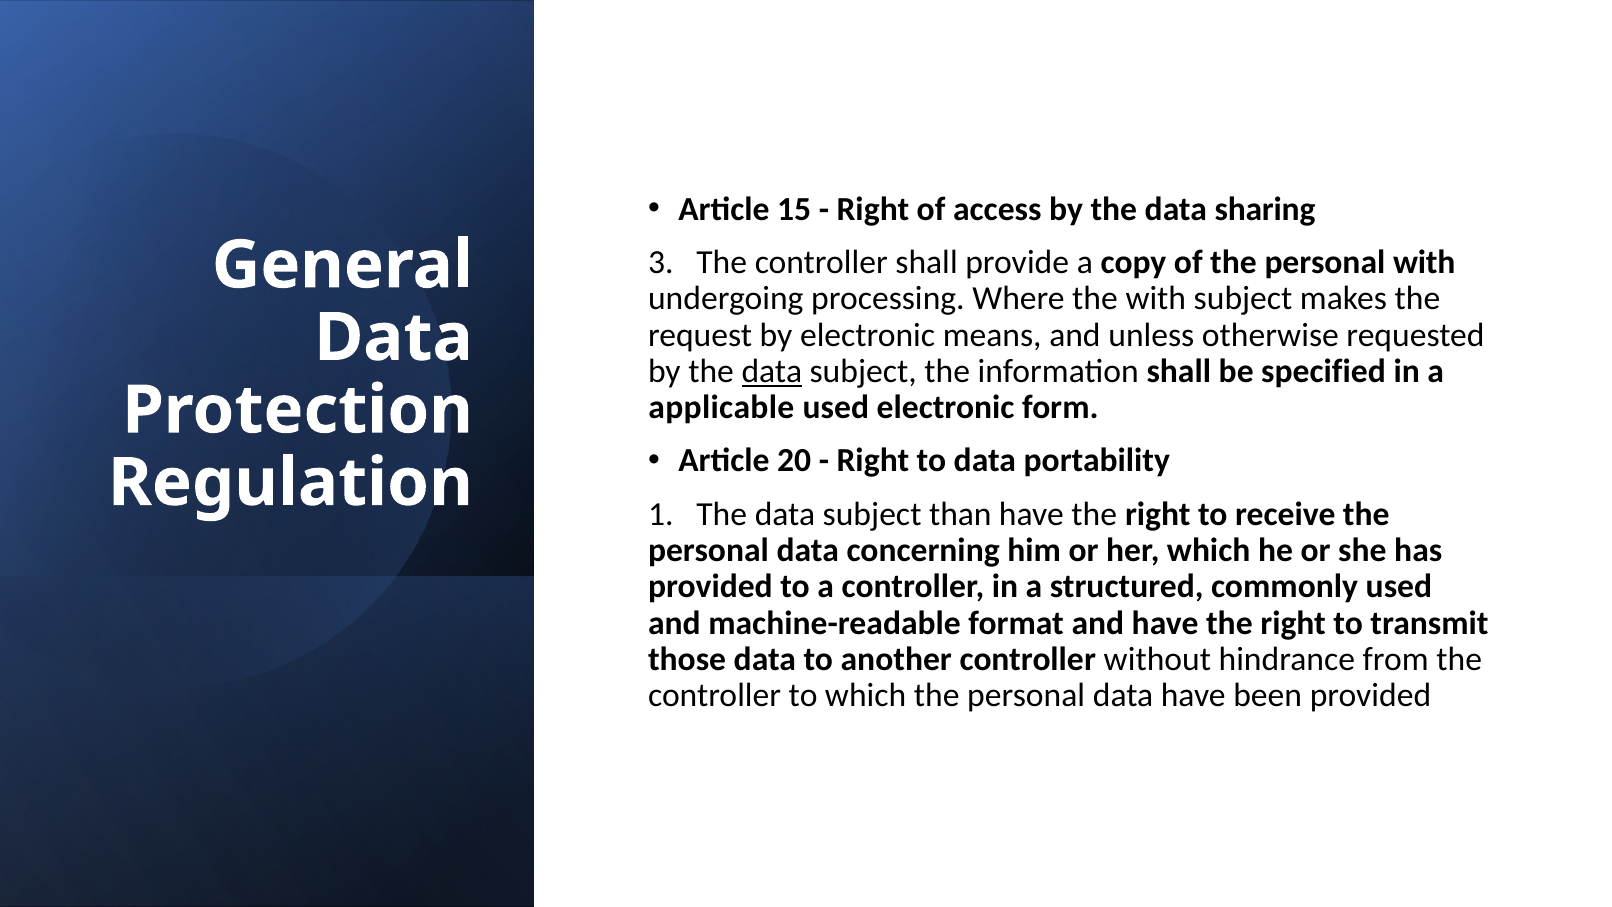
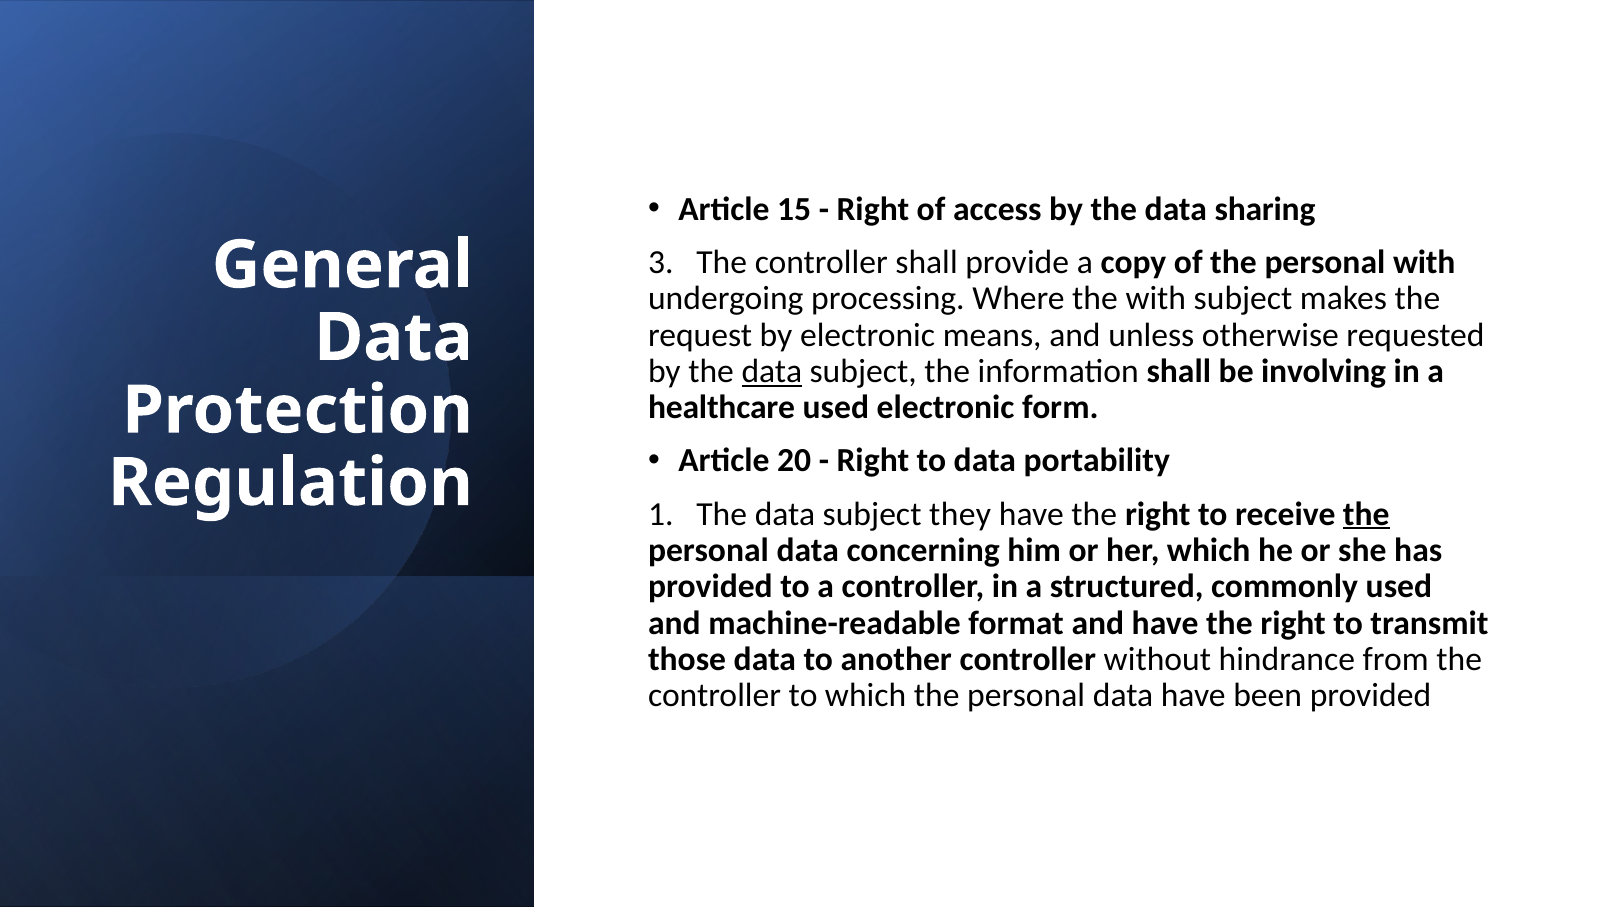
specified: specified -> involving
applicable: applicable -> healthcare
than: than -> they
the at (1366, 514) underline: none -> present
